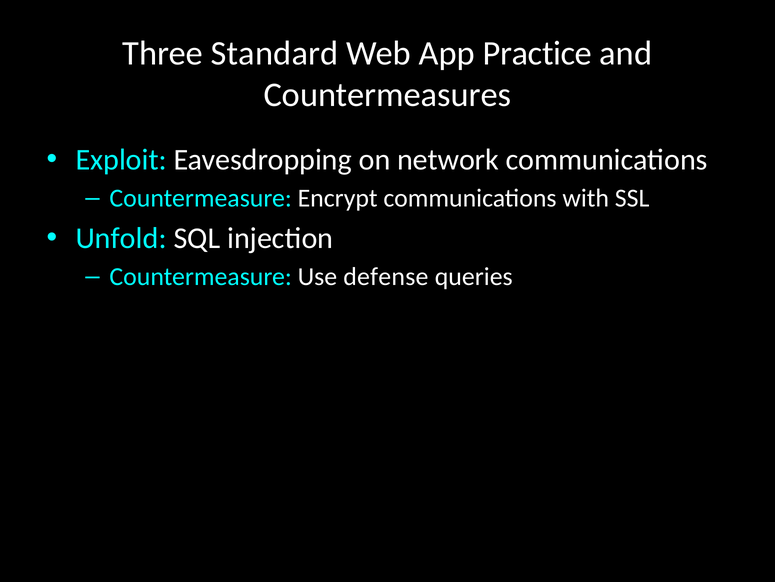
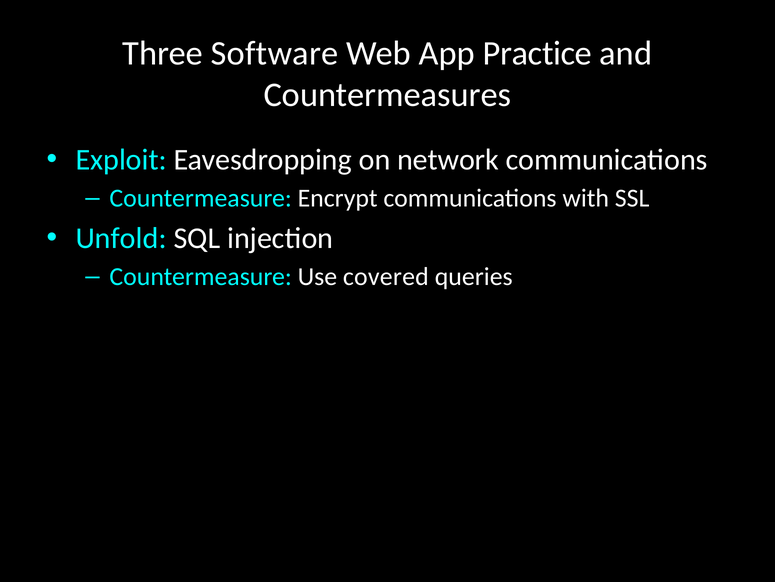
Standard: Standard -> Software
defense: defense -> covered
